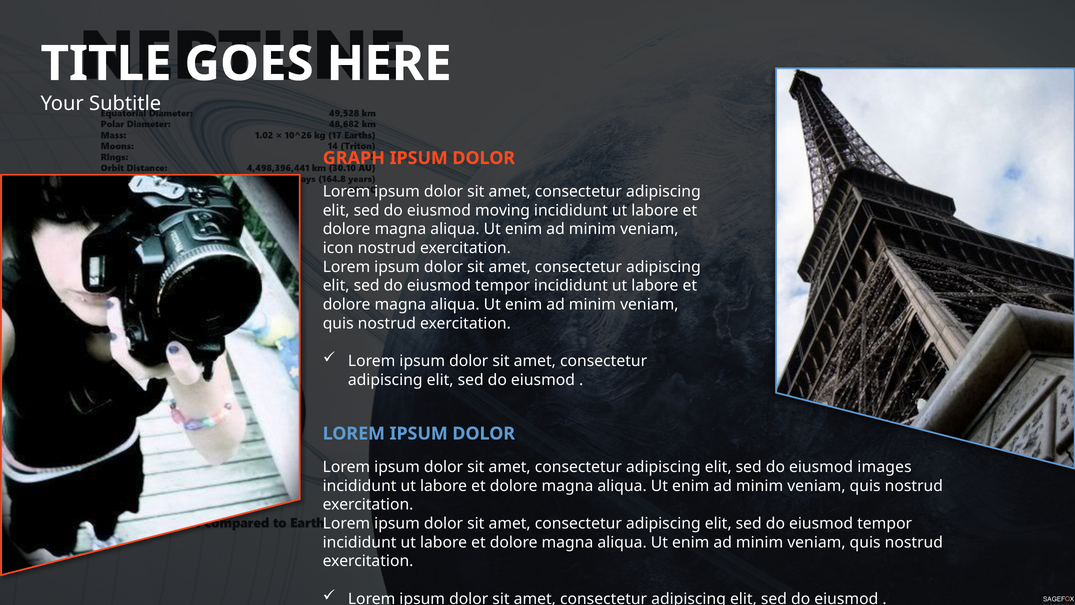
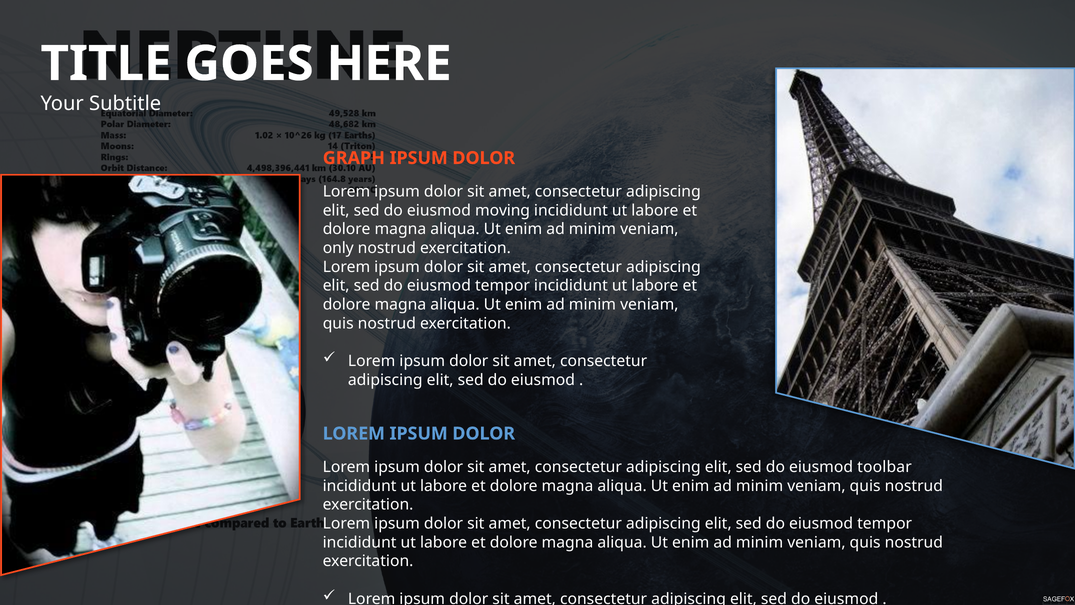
icon: icon -> only
images: images -> toolbar
